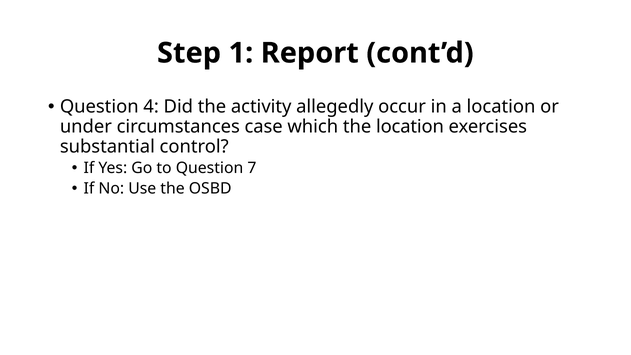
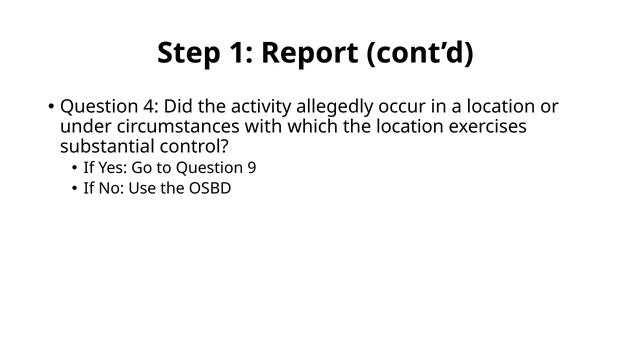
case: case -> with
7: 7 -> 9
